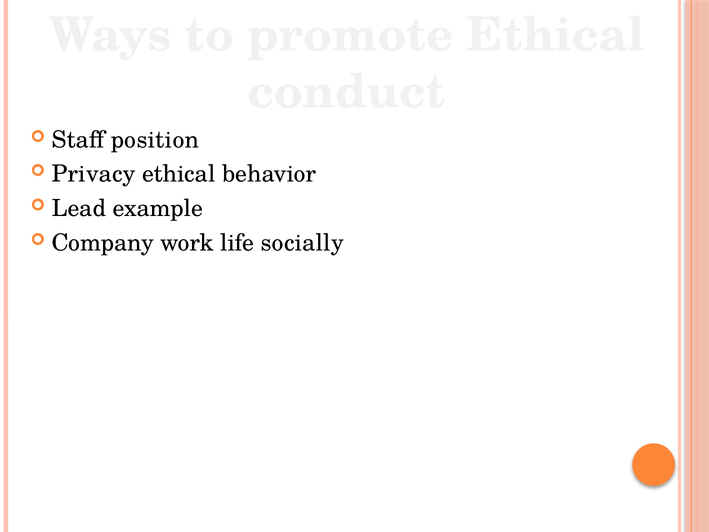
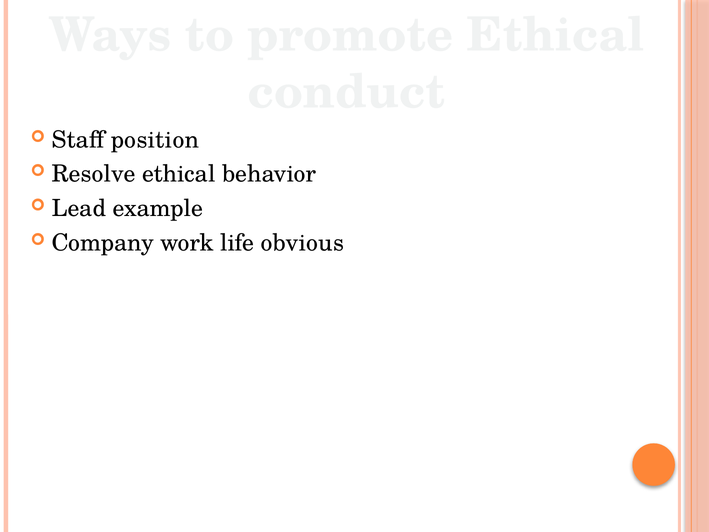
Privacy: Privacy -> Resolve
socially: socially -> obvious
